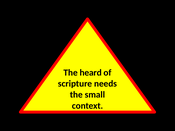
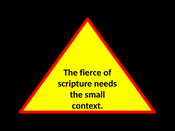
heard: heard -> fierce
